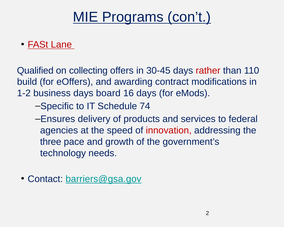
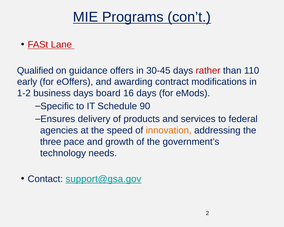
collecting: collecting -> guidance
build: build -> early
74: 74 -> 90
innovation colour: red -> orange
barriers@gsa.gov: barriers@gsa.gov -> support@gsa.gov
